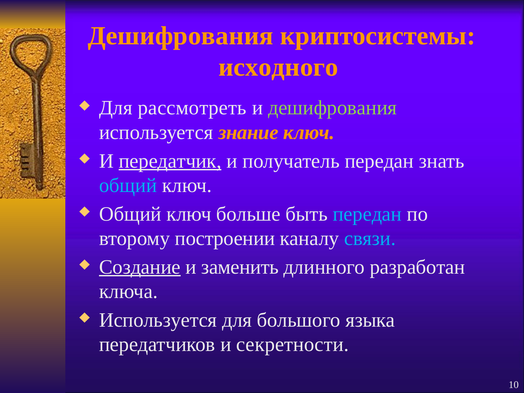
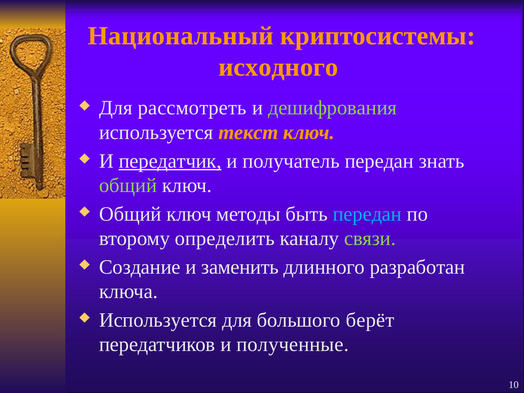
Дешифрования at (181, 36): Дешифрования -> Национальный
знание: знание -> текст
общий at (128, 185) colour: light blue -> light green
больше: больше -> методы
построении: построении -> определить
связи colour: light blue -> light green
Создание underline: present -> none
языка: языка -> берёт
секретности: секретности -> полученные
